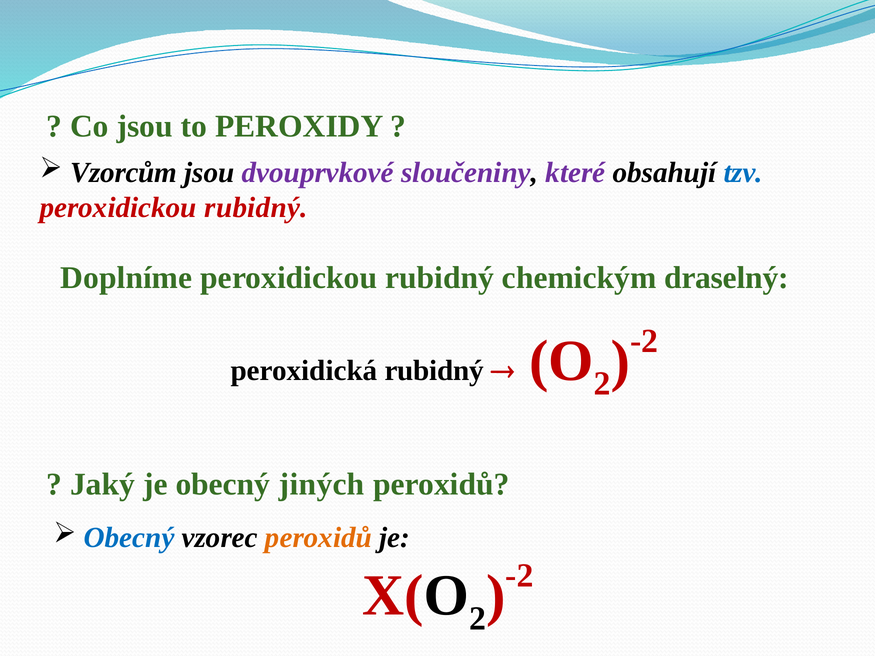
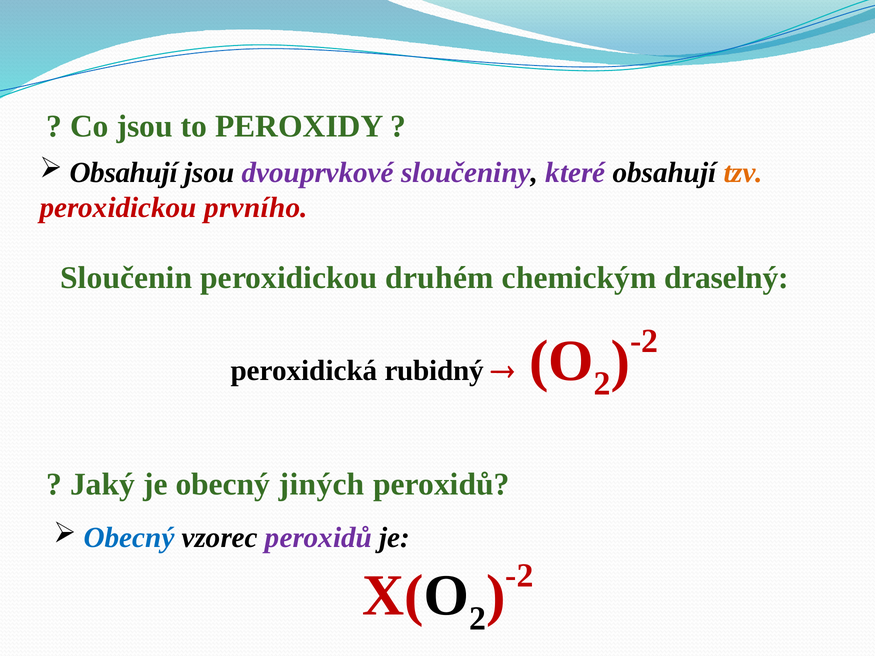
Vzorcům at (124, 173): Vzorcům -> Obsahují
tzv colour: blue -> orange
rubidný at (256, 208): rubidný -> prvního
Doplníme: Doplníme -> Sloučenin
rubidný at (440, 278): rubidný -> druhém
peroxidů at (318, 538) colour: orange -> purple
